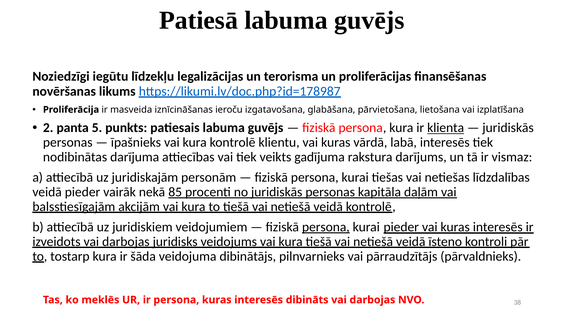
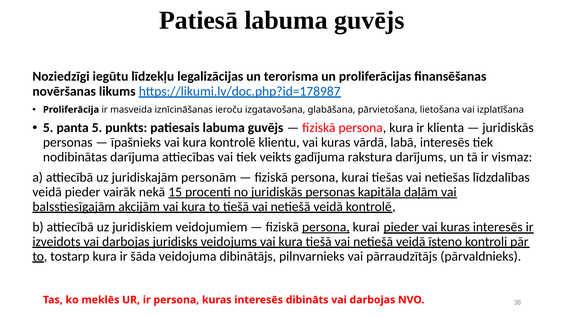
2 at (48, 128): 2 -> 5
klienta underline: present -> none
85: 85 -> 15
